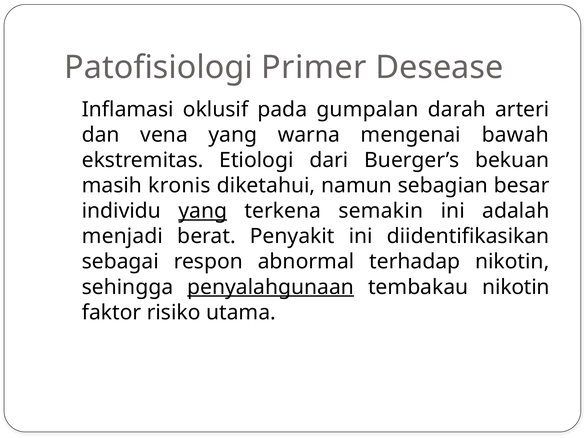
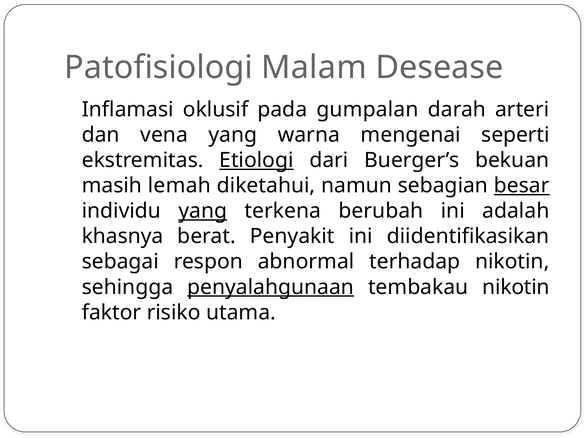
Primer: Primer -> Malam
bawah: bawah -> seperti
Etiologi underline: none -> present
kronis: kronis -> lemah
besar underline: none -> present
semakin: semakin -> berubah
menjadi: menjadi -> khasnya
